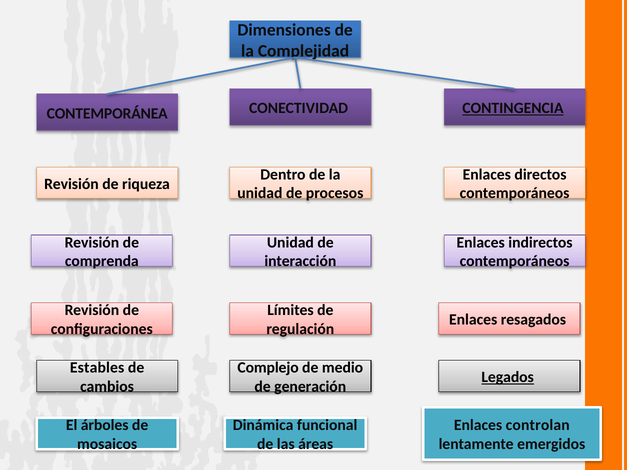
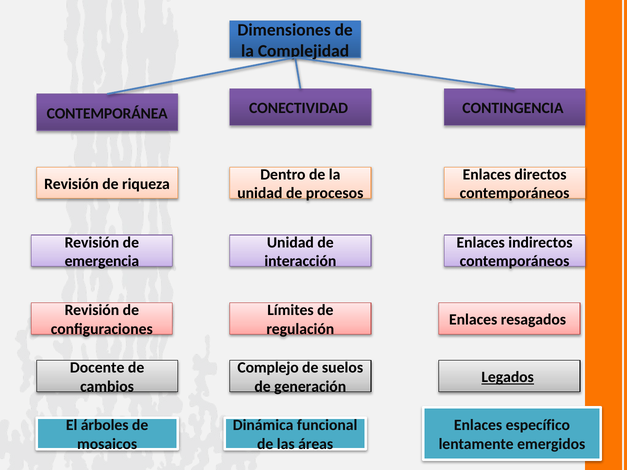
CONTINGENCIA underline: present -> none
comprenda: comprenda -> emergencia
Estables: Estables -> Docente
medio: medio -> suelos
controlan: controlan -> específico
